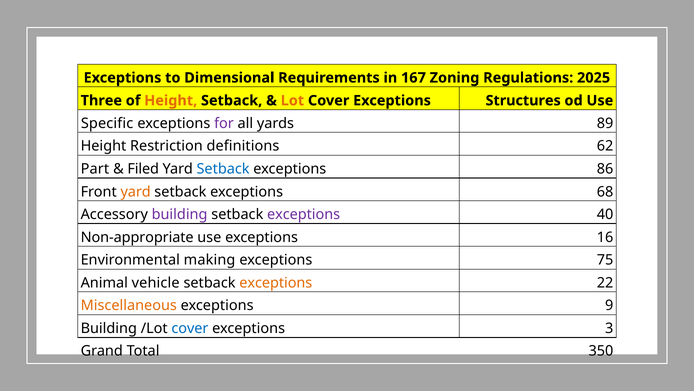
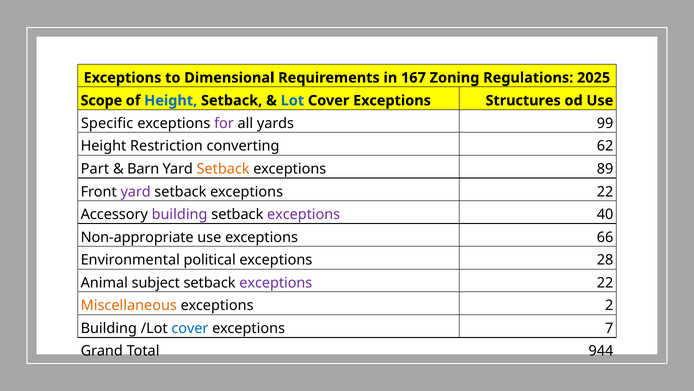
Three: Three -> Scope
Height at (171, 100) colour: orange -> blue
Lot colour: orange -> blue
89: 89 -> 99
definitions: definitions -> converting
Filed: Filed -> Barn
Setback at (223, 169) colour: blue -> orange
86: 86 -> 89
yard at (136, 191) colour: orange -> purple
68 at (605, 191): 68 -> 22
16: 16 -> 66
making: making -> political
75: 75 -> 28
vehicle: vehicle -> subject
exceptions at (276, 282) colour: orange -> purple
9: 9 -> 2
3: 3 -> 7
350: 350 -> 944
